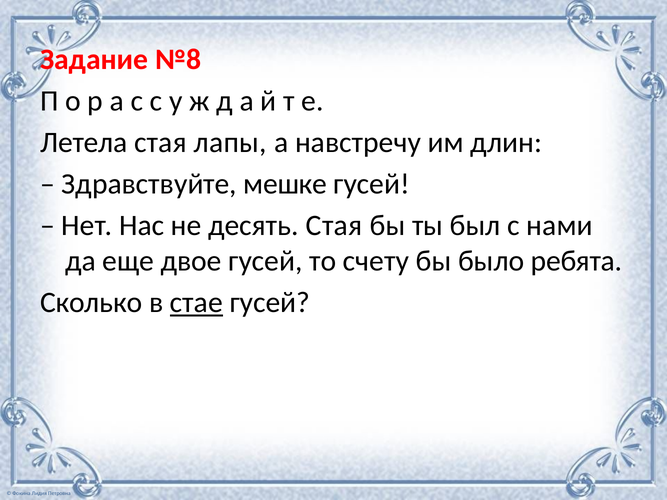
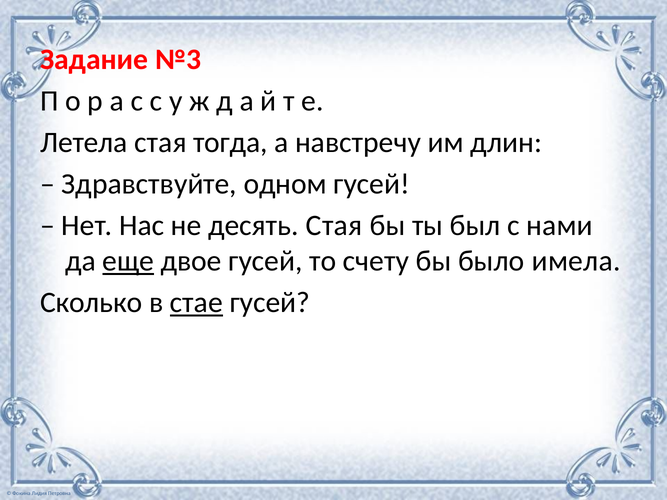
№8: №8 -> №3
лапы: лапы -> тогда
мешке: мешке -> одном
еще underline: none -> present
ребята: ребята -> имела
